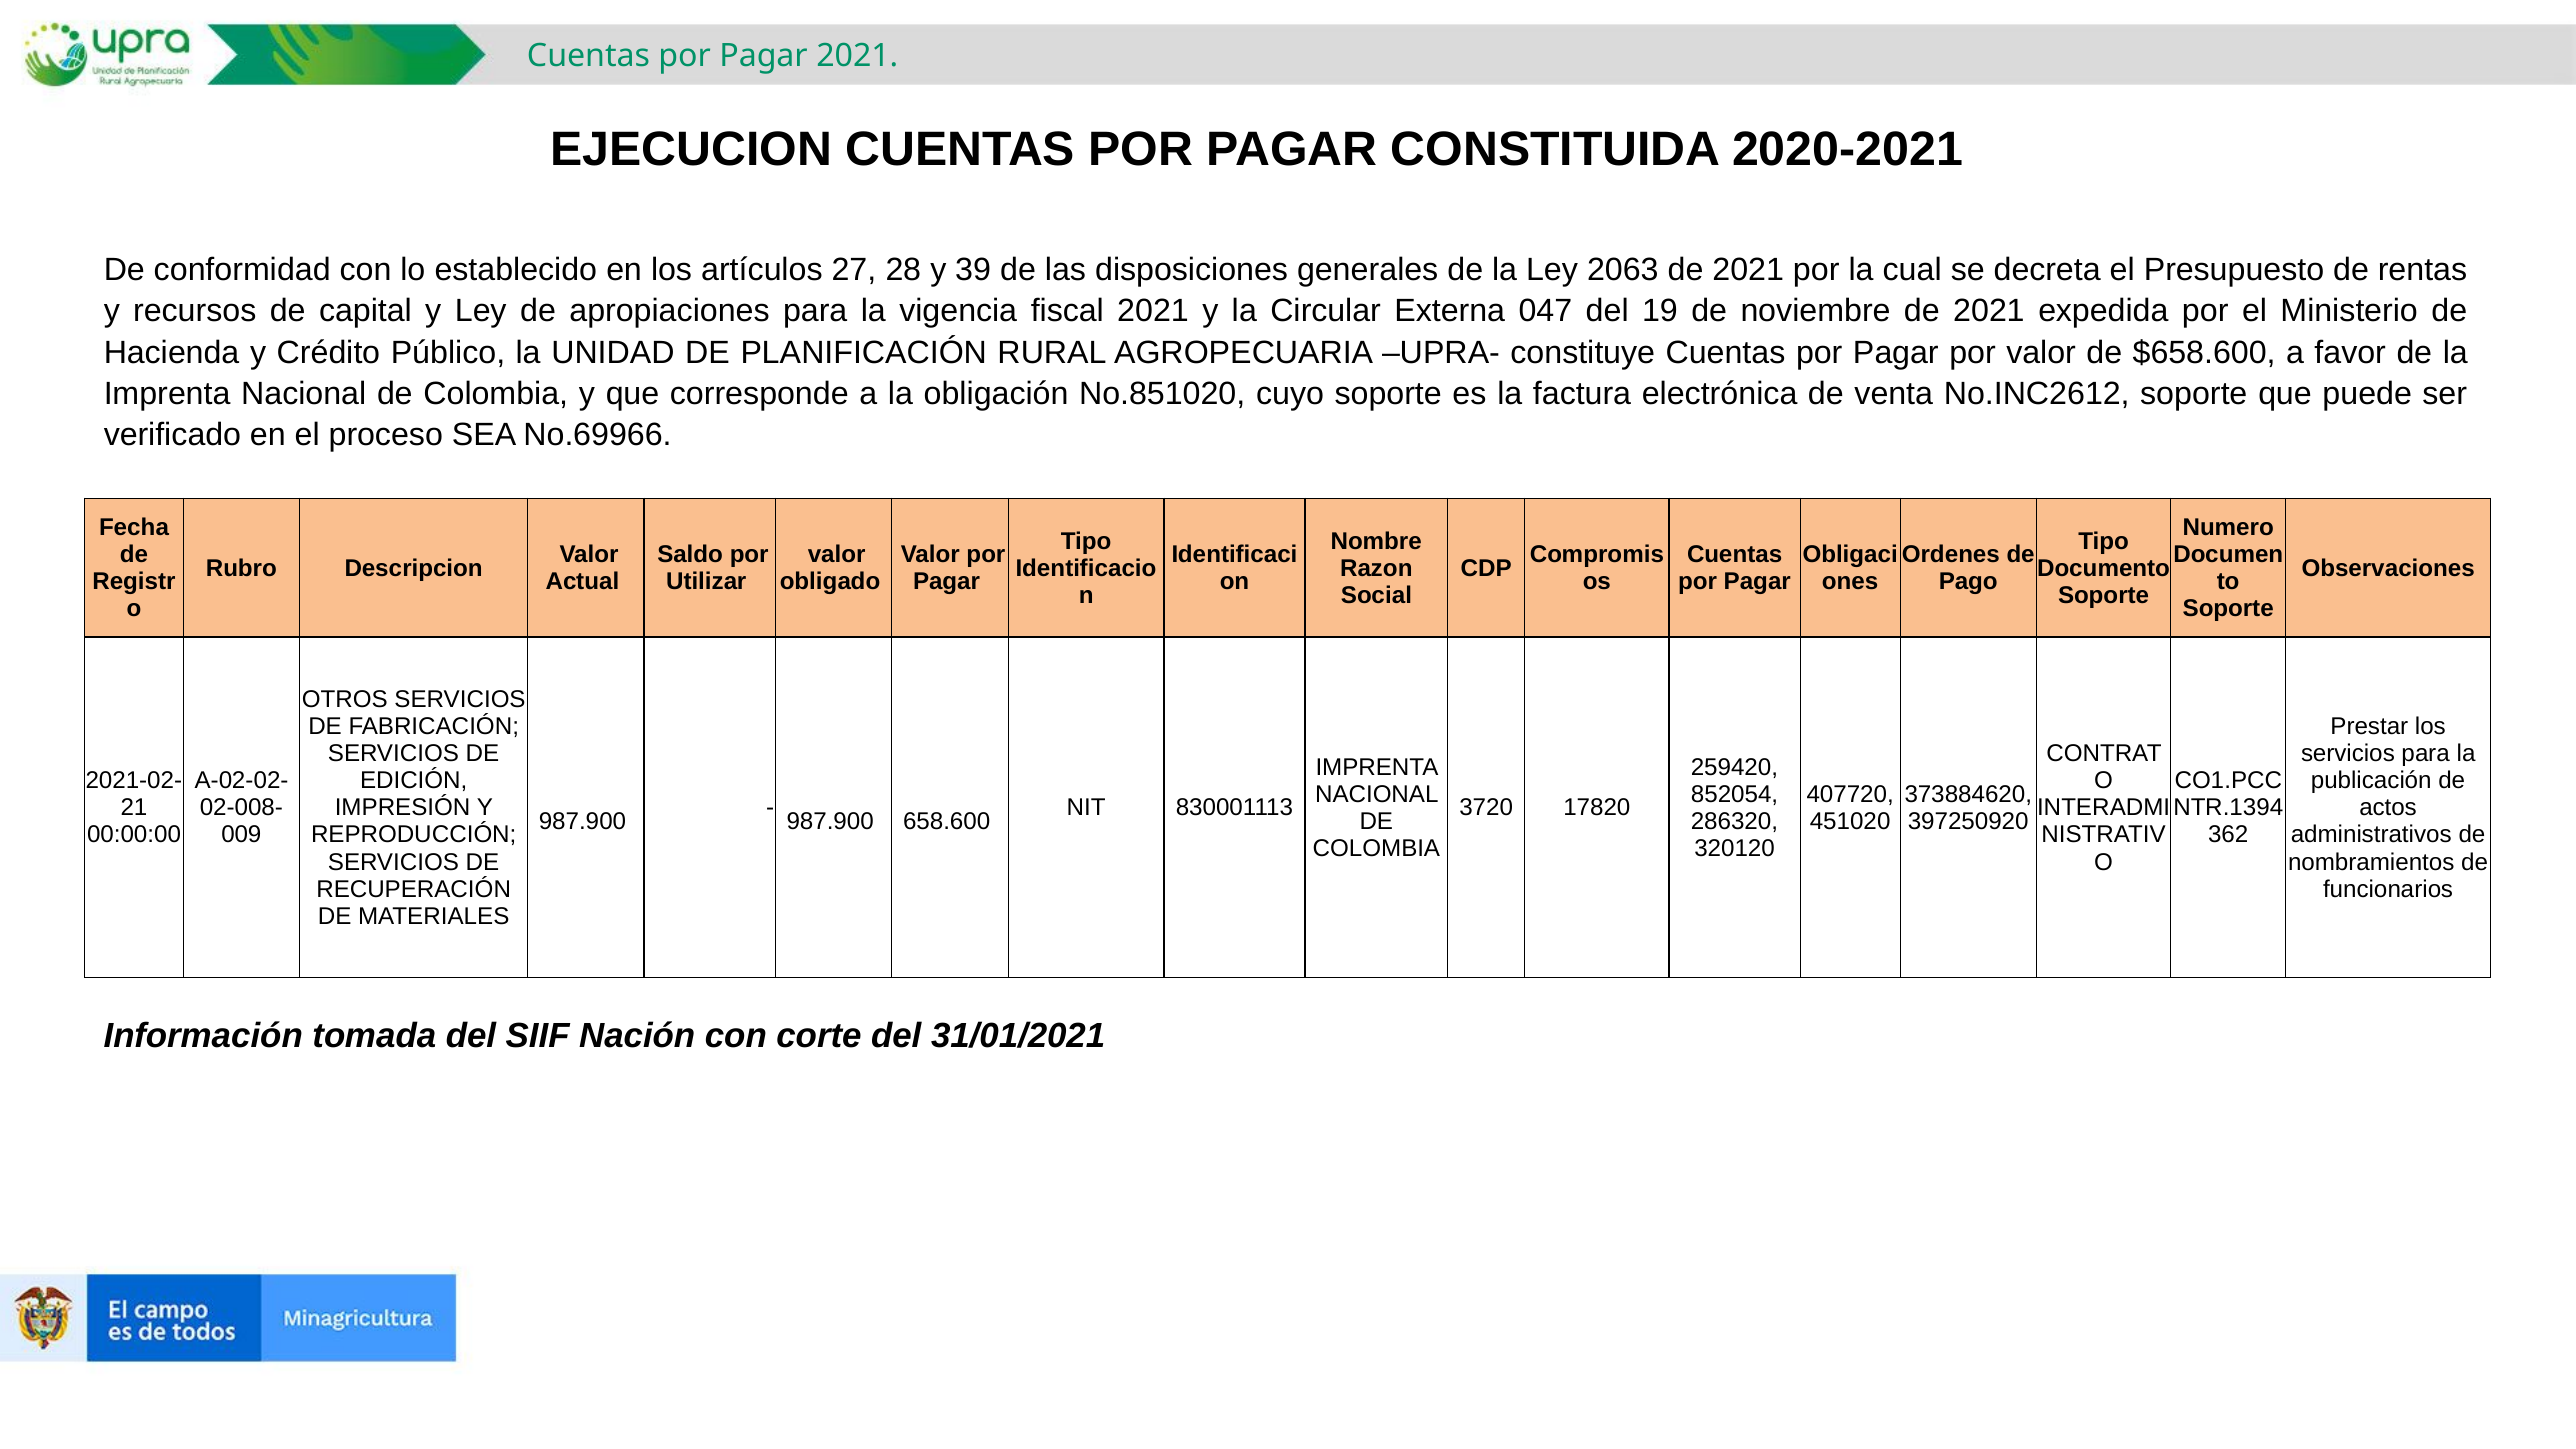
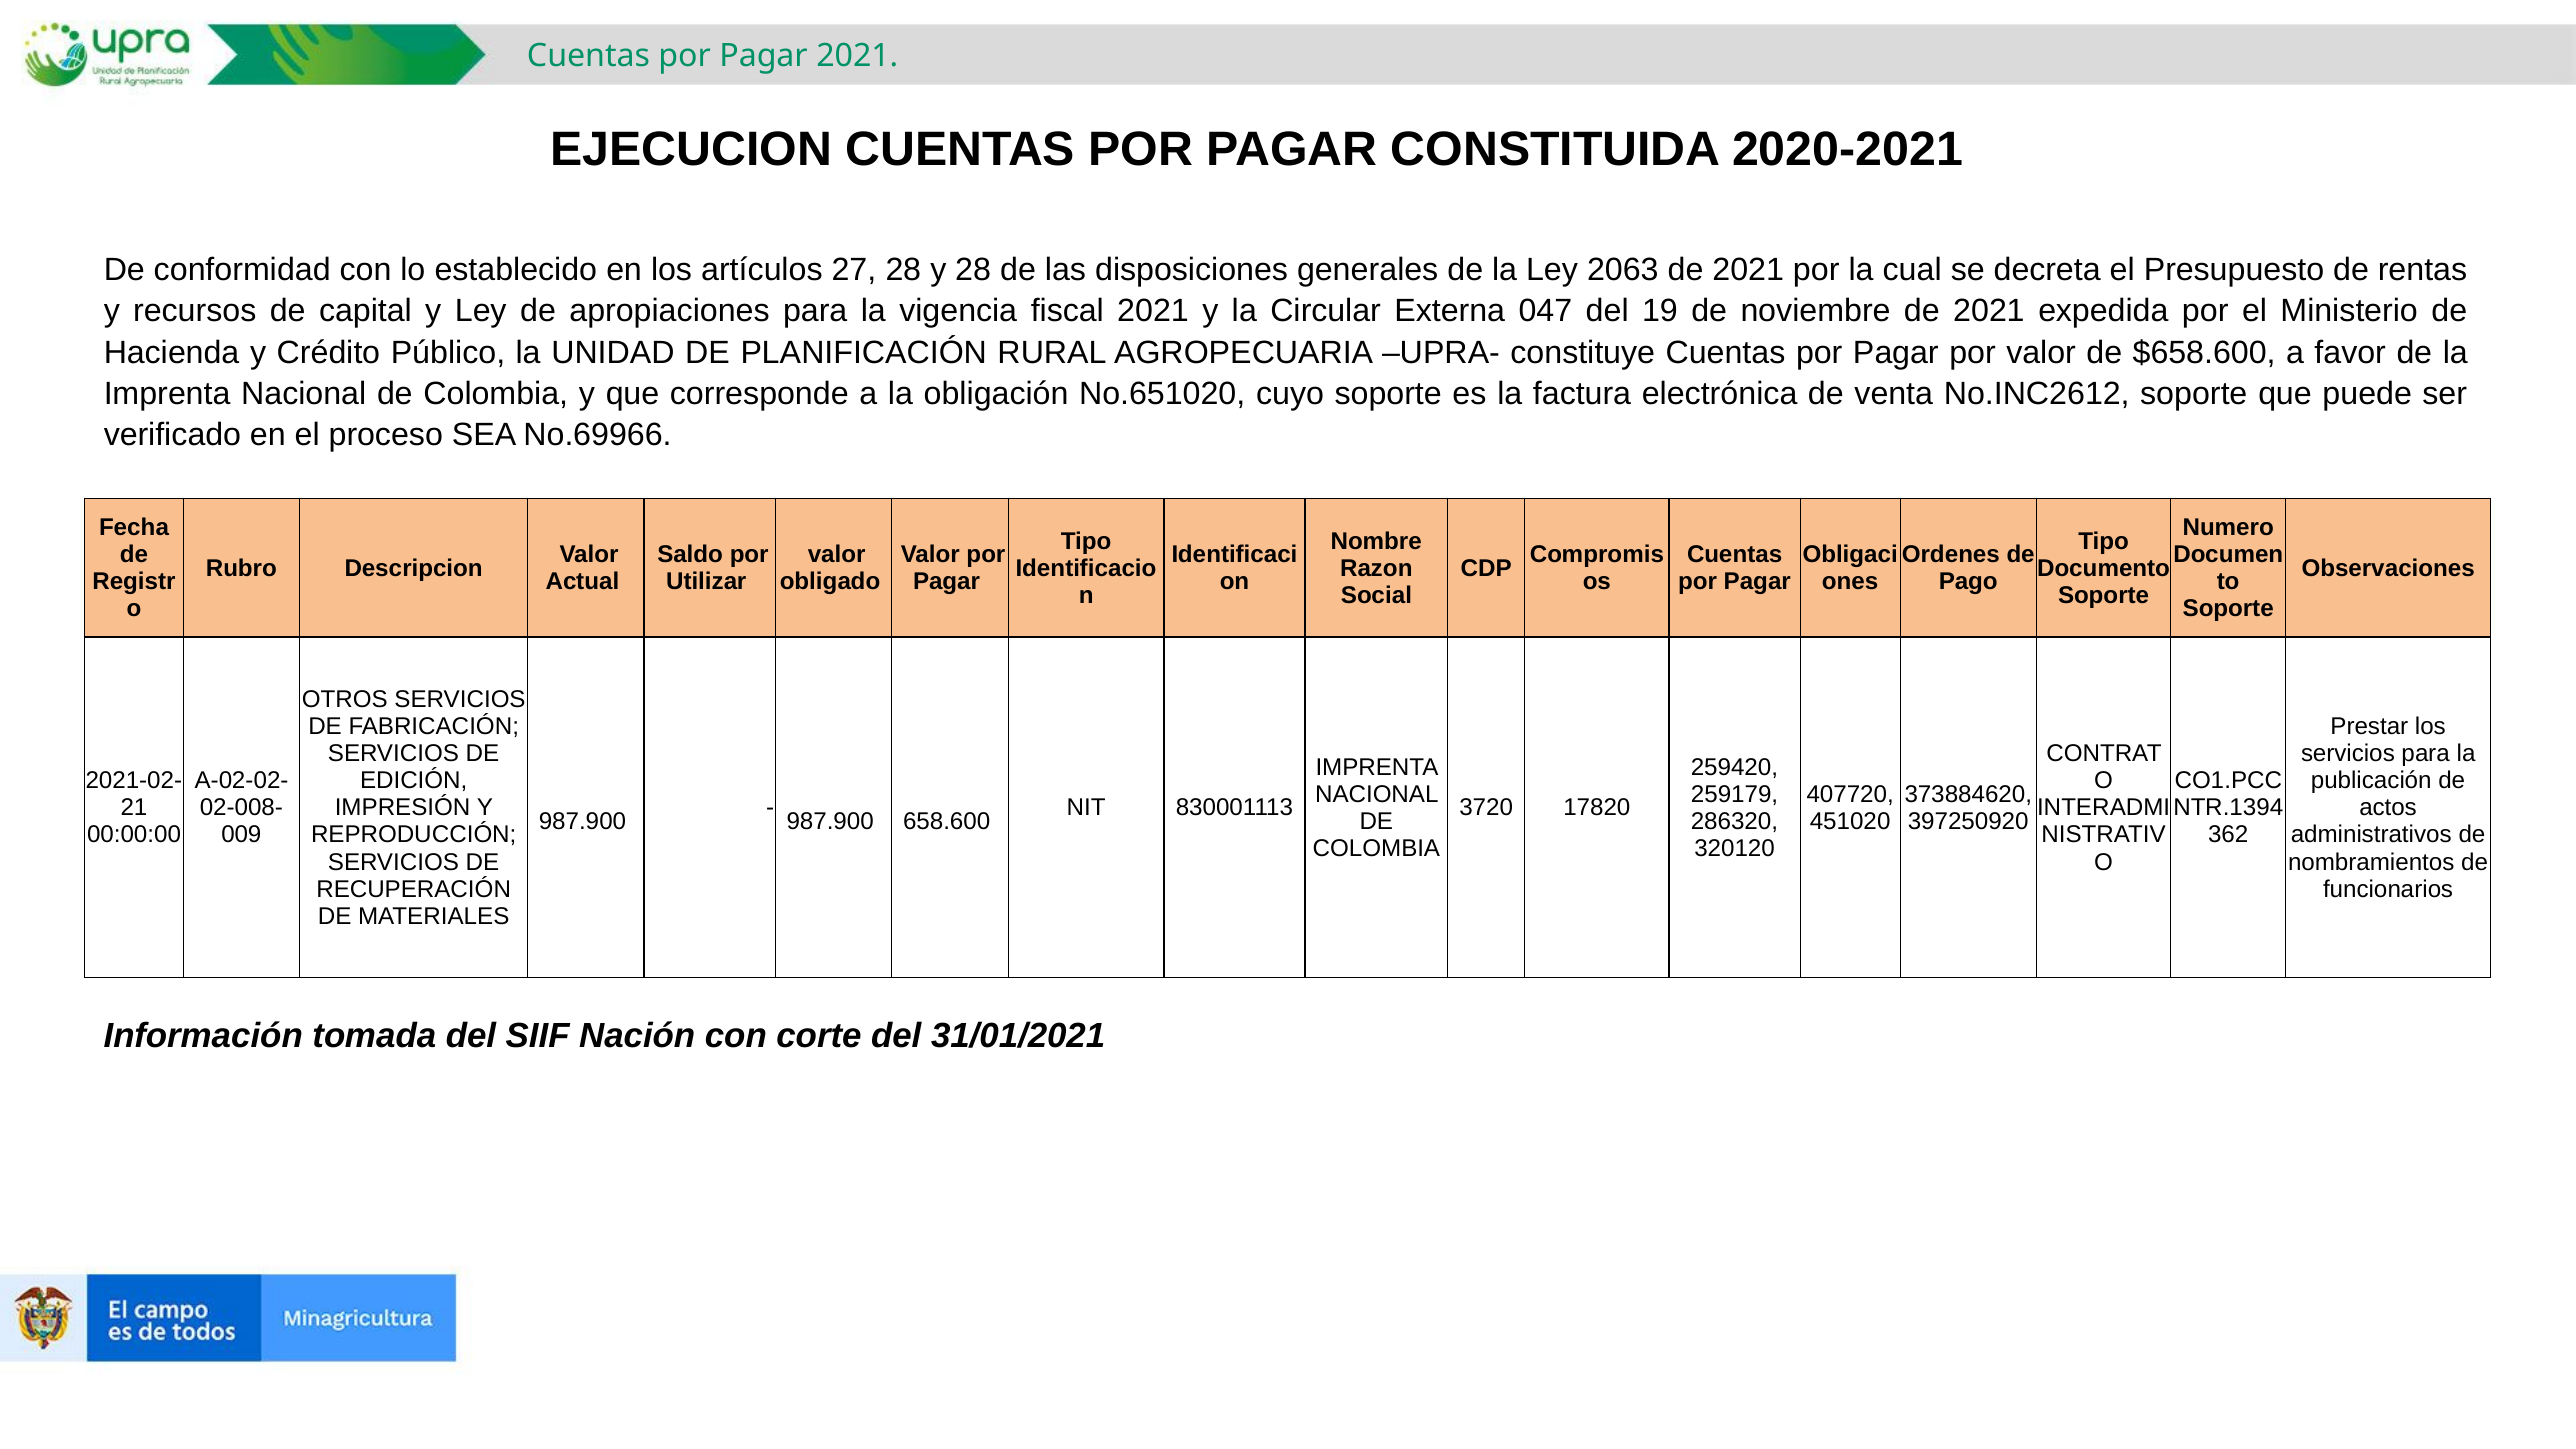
y 39: 39 -> 28
No.851020: No.851020 -> No.651020
852054: 852054 -> 259179
